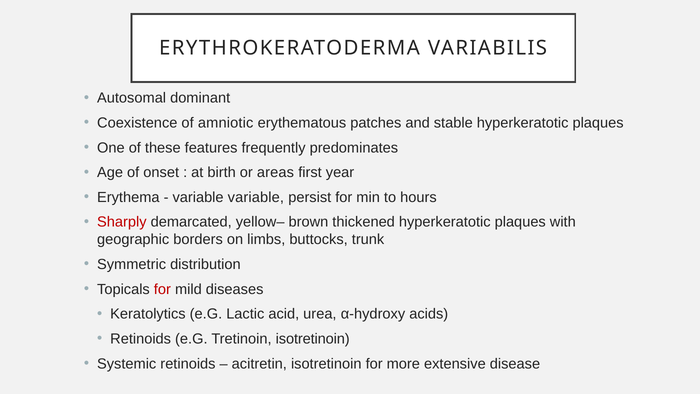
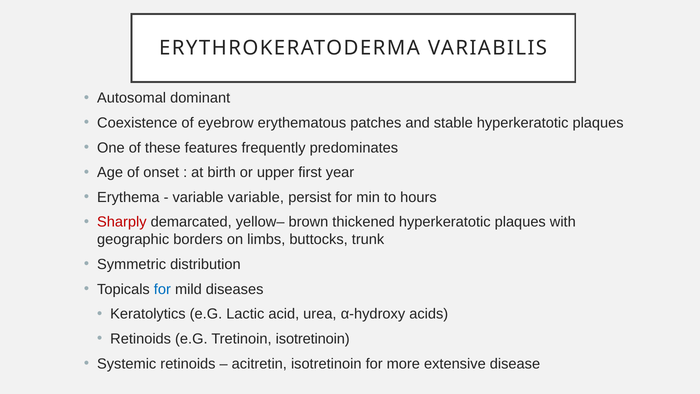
amniotic: amniotic -> eyebrow
areas: areas -> upper
for at (162, 289) colour: red -> blue
